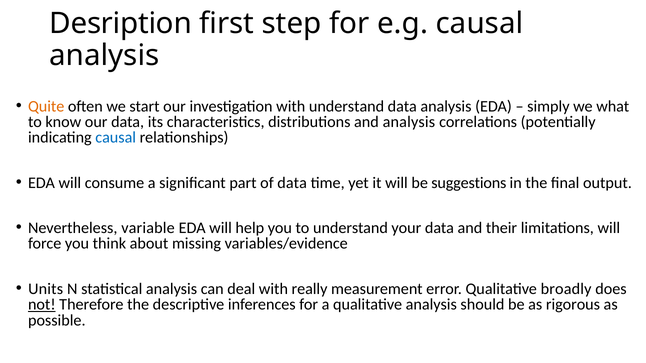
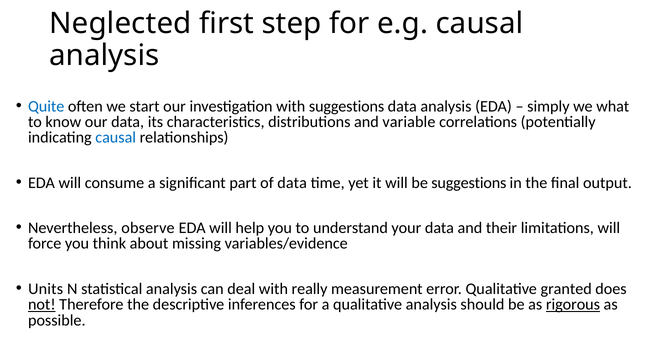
Desription: Desription -> Neglected
Quite colour: orange -> blue
with understand: understand -> suggestions
and analysis: analysis -> variable
variable: variable -> observe
broadly: broadly -> granted
rigorous underline: none -> present
